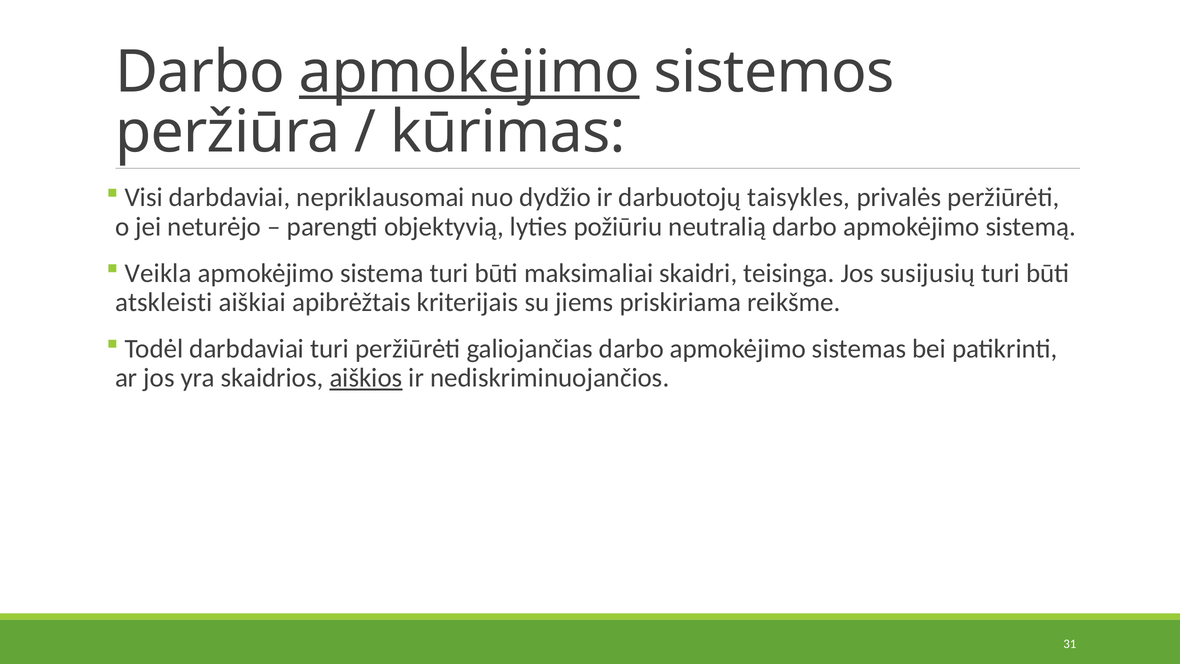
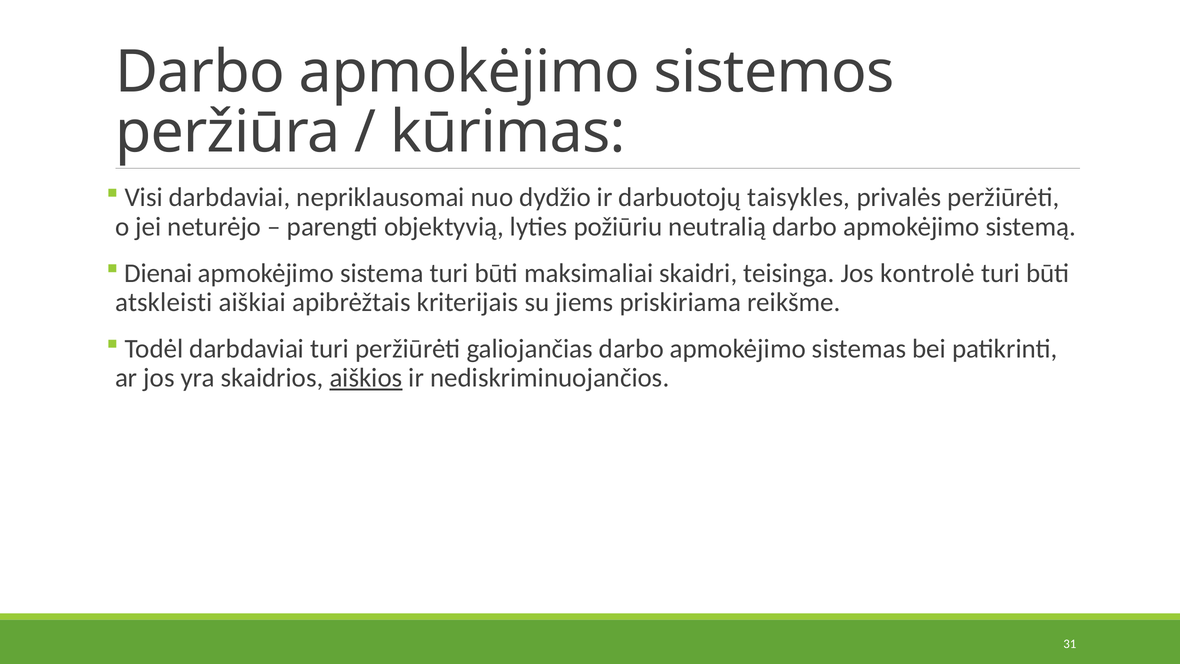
apmokėjimo at (470, 72) underline: present -> none
Veikla: Veikla -> Dienai
susijusių: susijusių -> kontrolė
